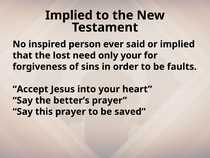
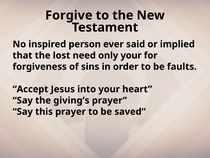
Implied at (69, 15): Implied -> Forgive
better’s: better’s -> giving’s
